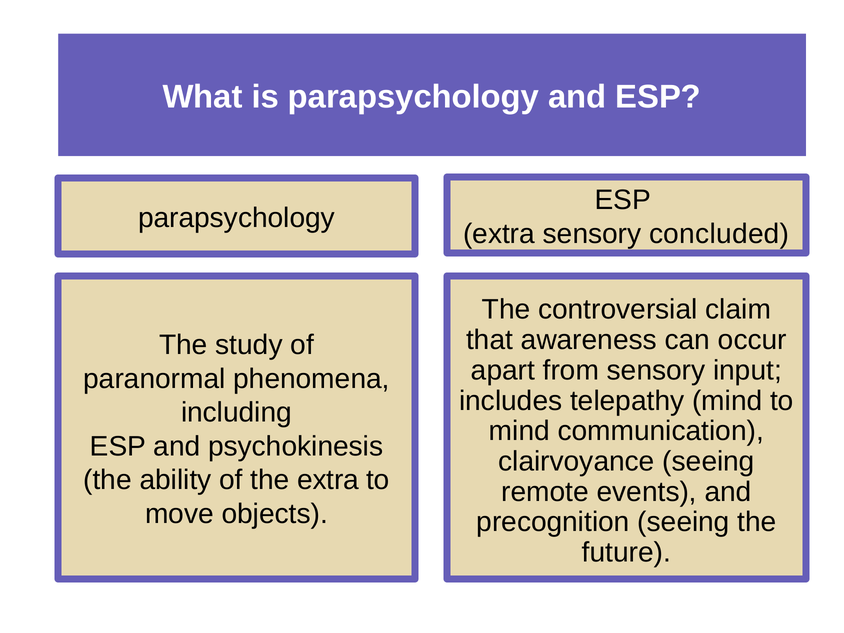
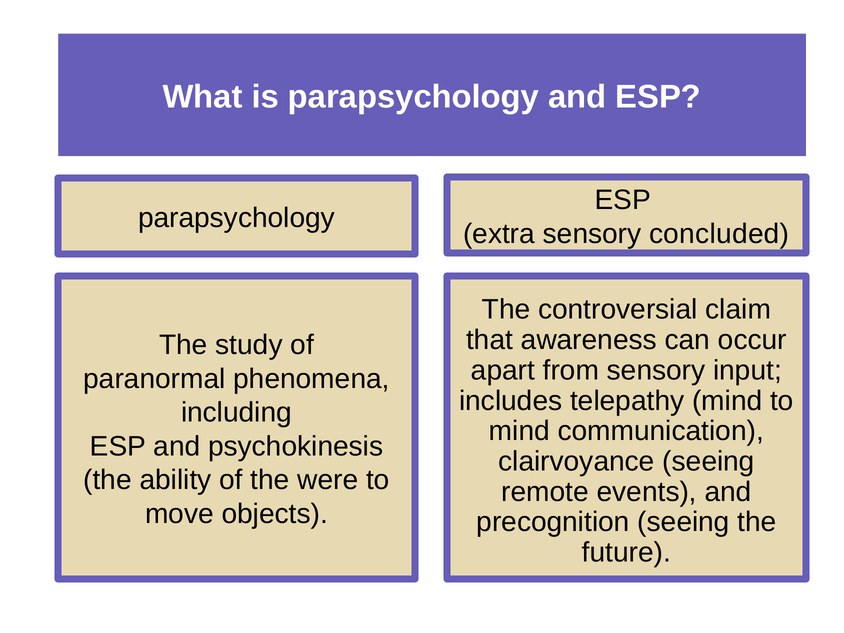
the extra: extra -> were
